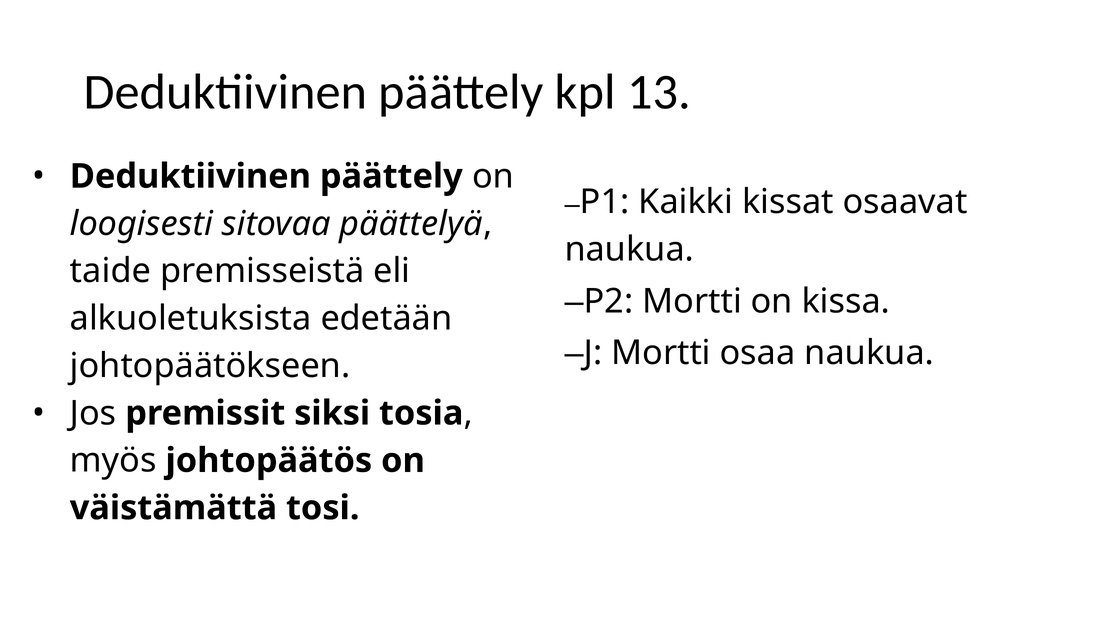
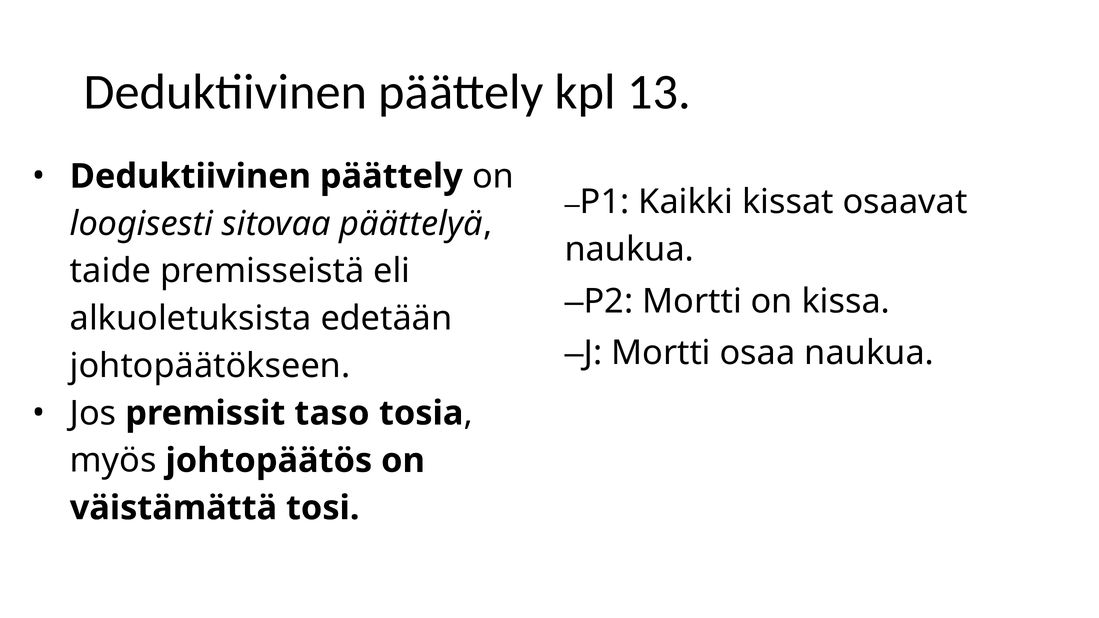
siksi: siksi -> taso
